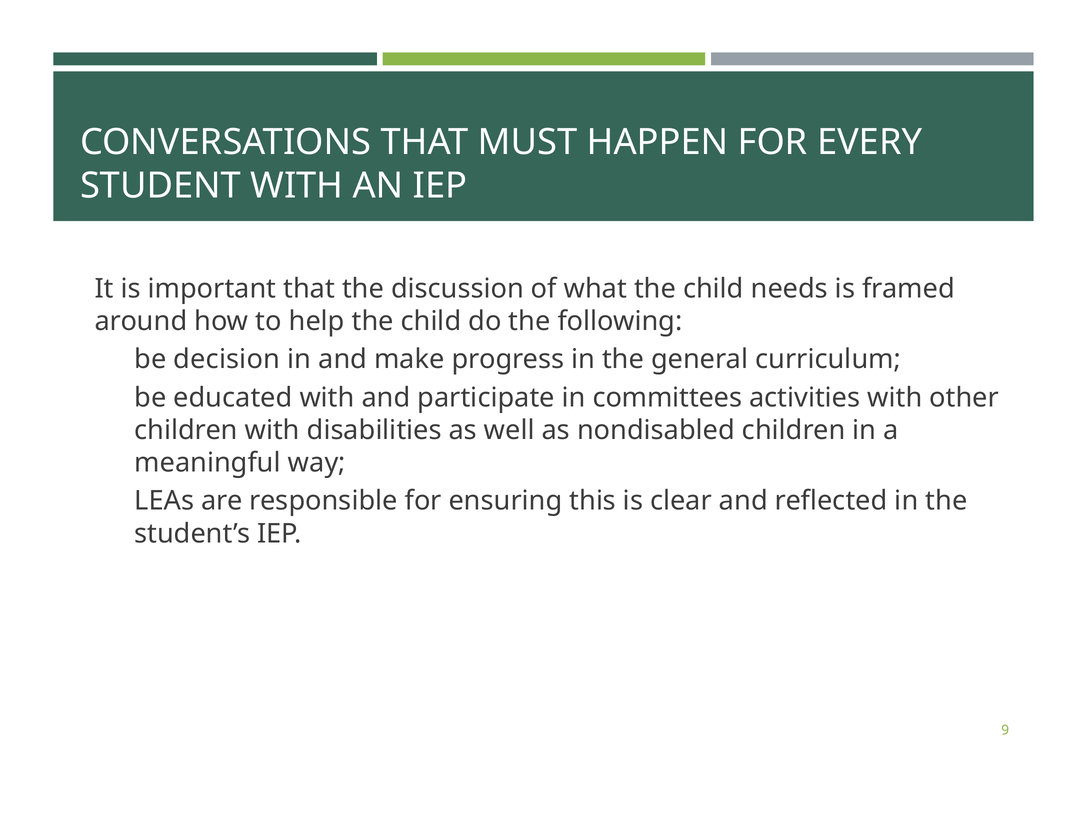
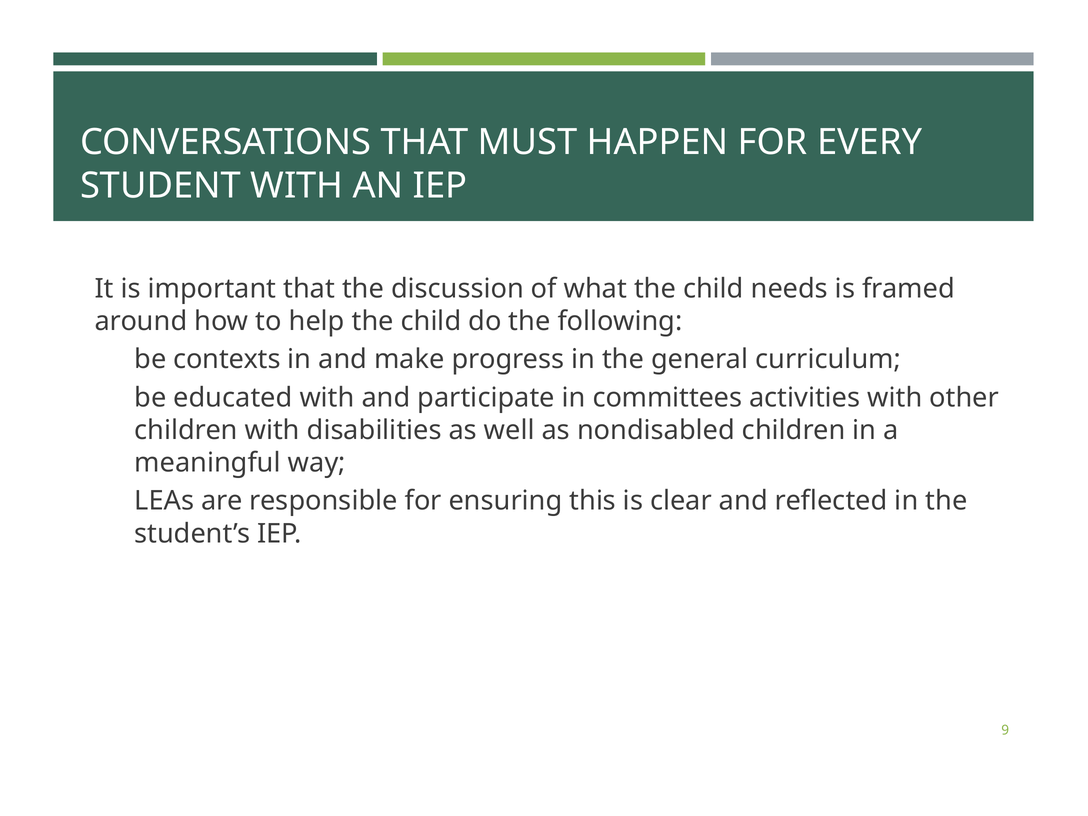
decision: decision -> contexts
